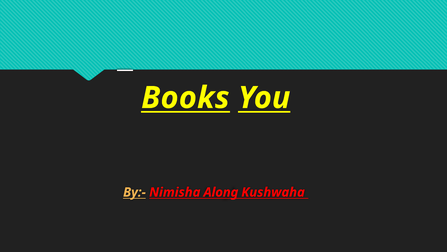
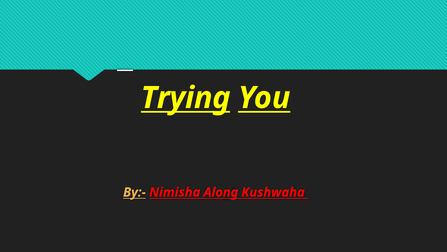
Books: Books -> Trying
